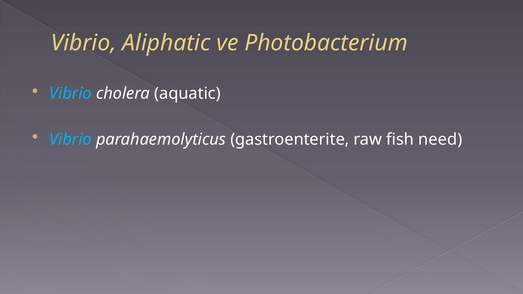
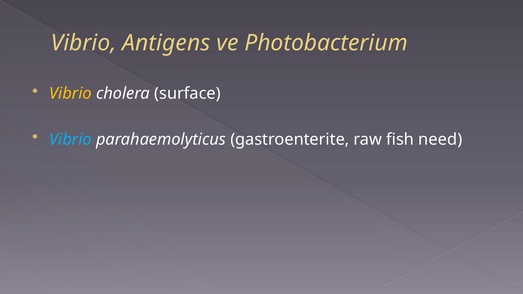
Aliphatic: Aliphatic -> Antigens
Vibrio at (71, 94) colour: light blue -> yellow
aquatic: aquatic -> surface
